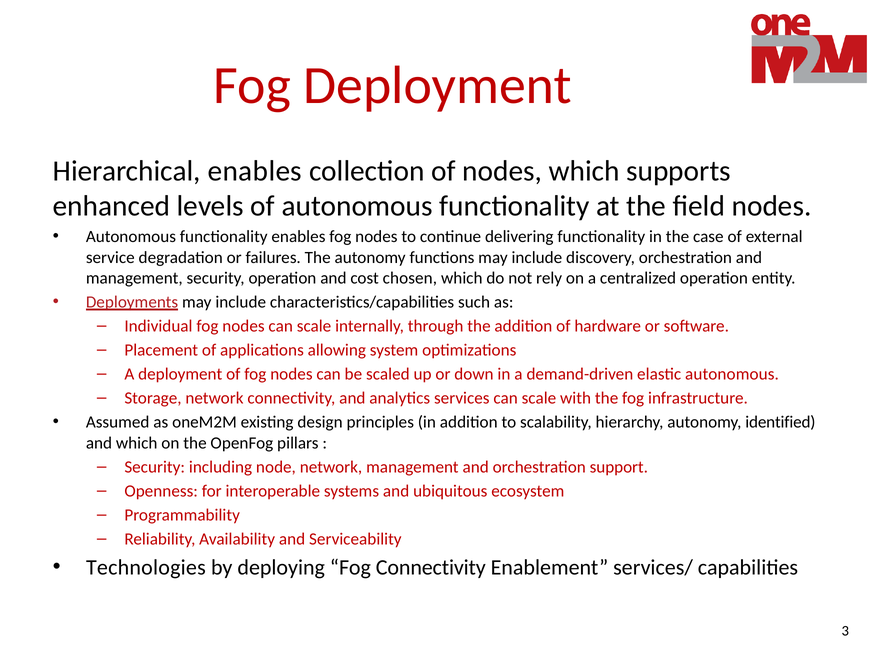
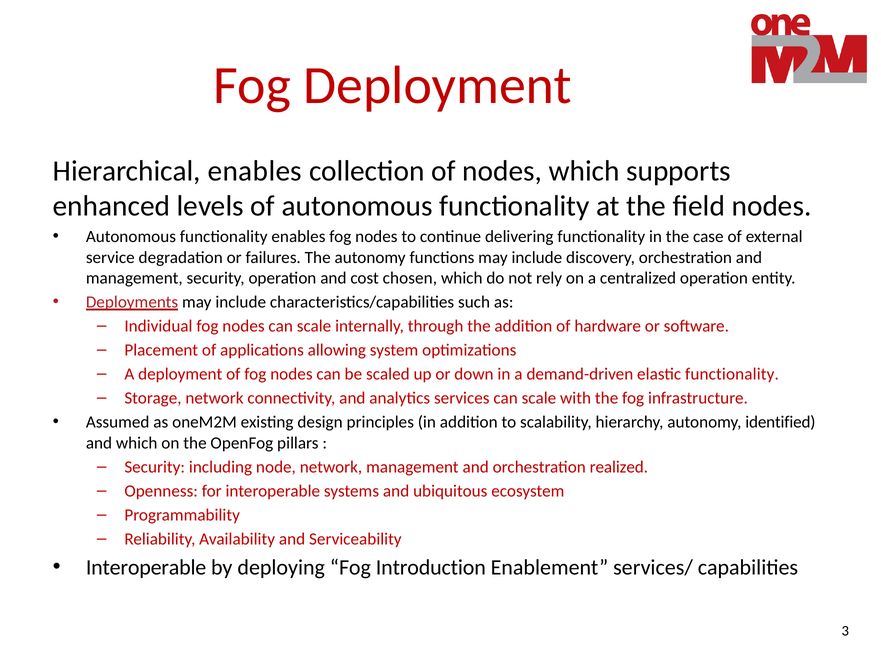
elastic autonomous: autonomous -> functionality
support: support -> realized
Technologies at (146, 567): Technologies -> Interoperable
Fog Connectivity: Connectivity -> Introduction
